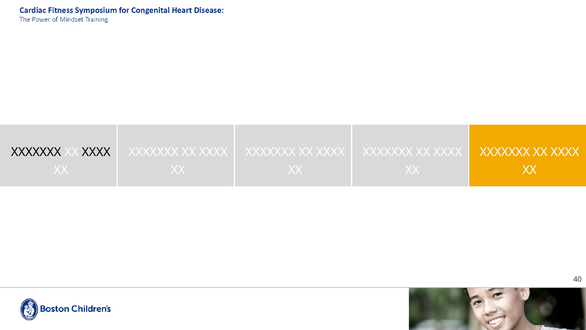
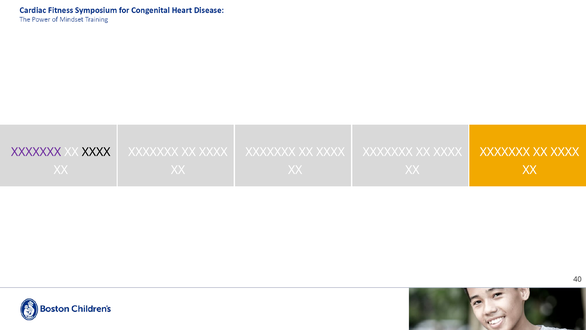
XXXXXXX at (36, 152) colour: black -> purple
